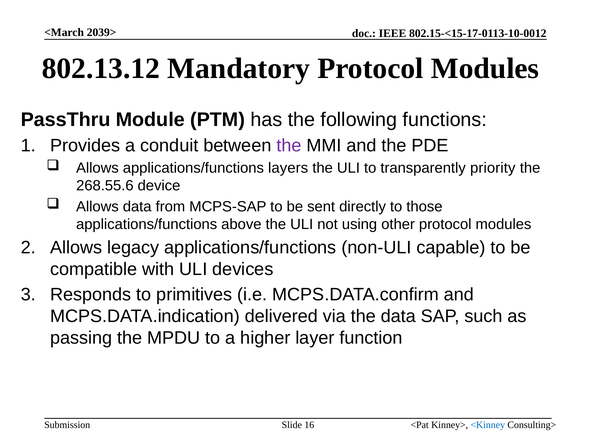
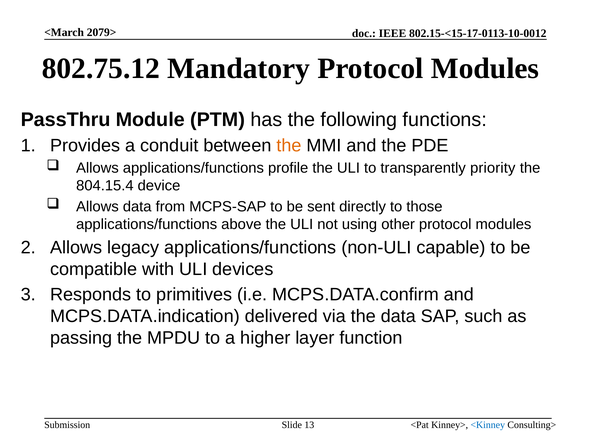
2039>: 2039> -> 2079>
802.13.12: 802.13.12 -> 802.75.12
the at (289, 146) colour: purple -> orange
layers: layers -> profile
268.55.6: 268.55.6 -> 804.15.4
16: 16 -> 13
